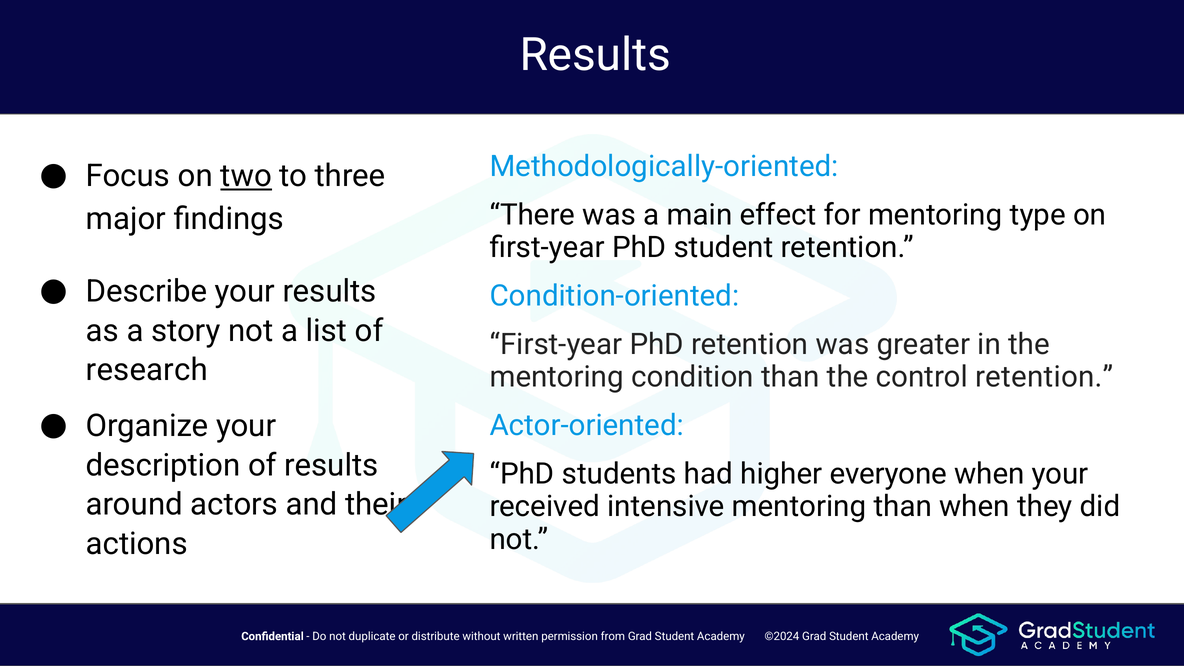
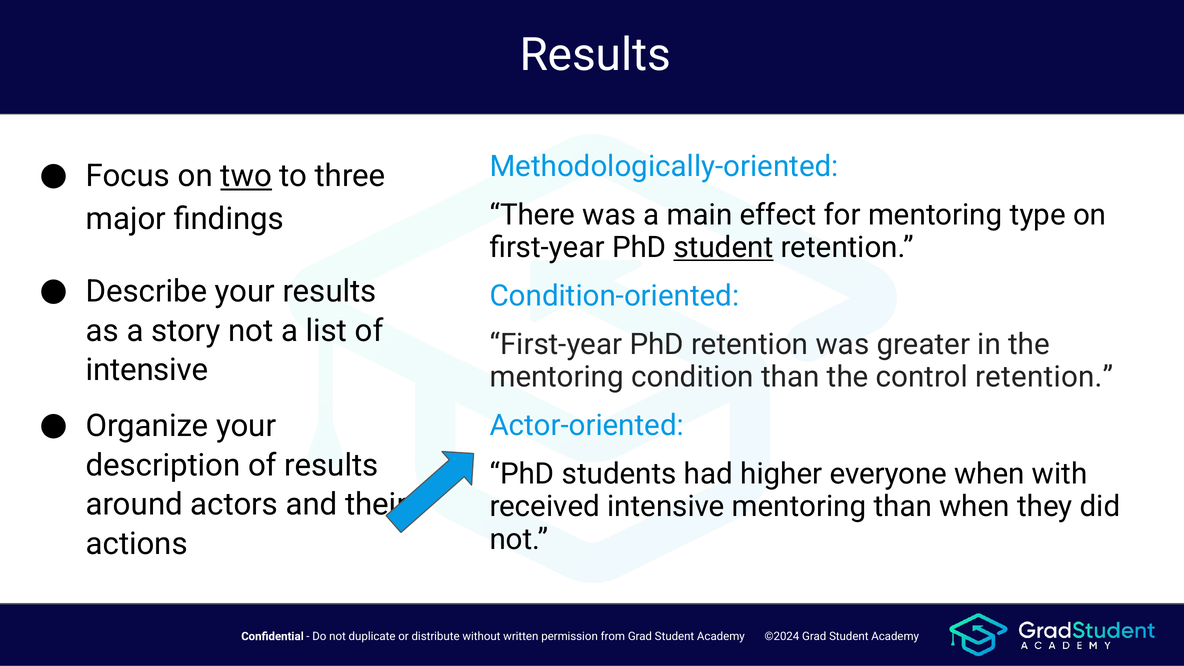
student at (723, 248) underline: none -> present
research at (147, 370): research -> intensive
when your: your -> with
